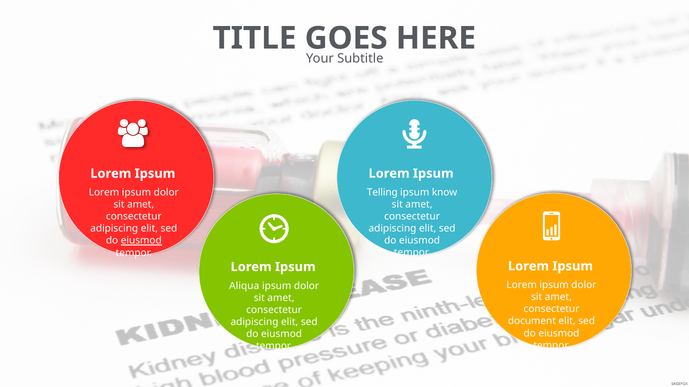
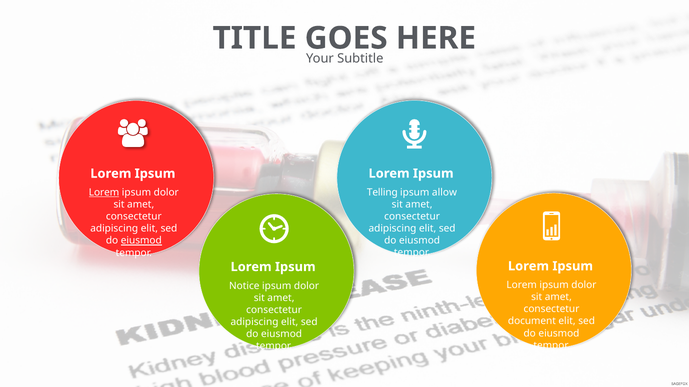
know: know -> allow
Lorem at (104, 193) underline: none -> present
Aliqua: Aliqua -> Notice
